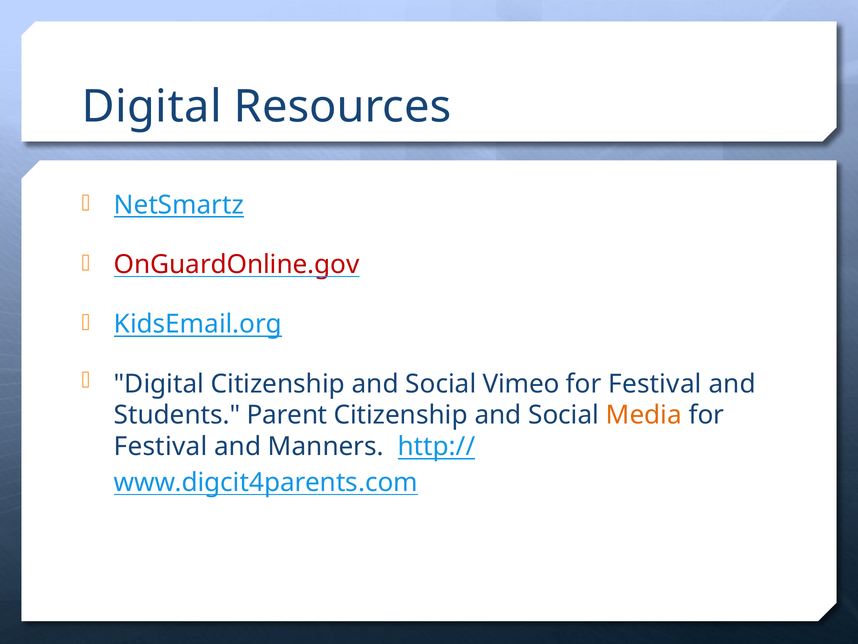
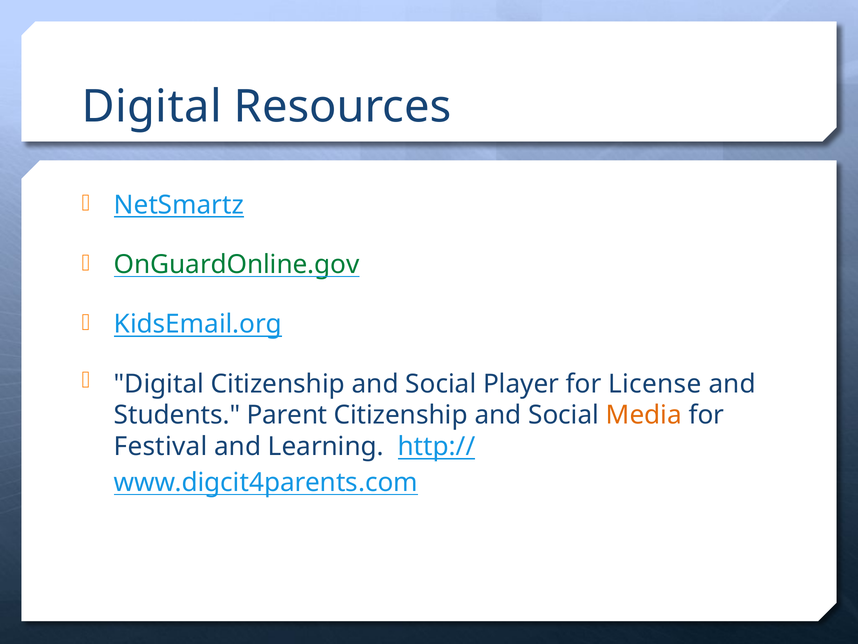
OnGuardOnline.gov colour: red -> green
Vimeo: Vimeo -> Player
Festival at (655, 384): Festival -> License
Manners: Manners -> Learning
